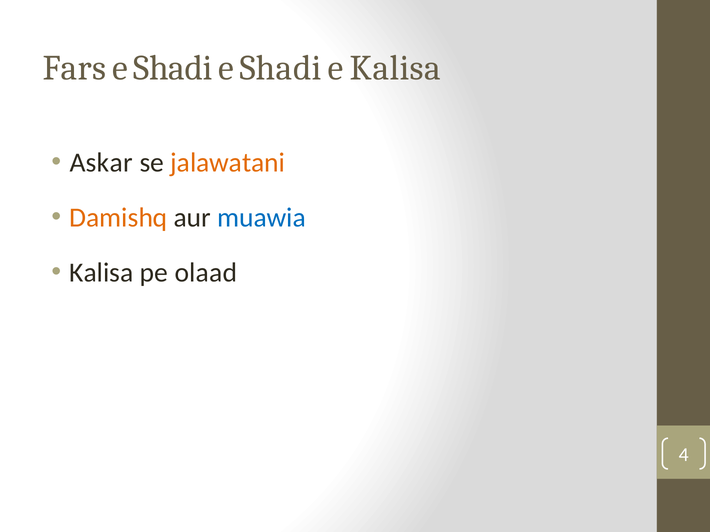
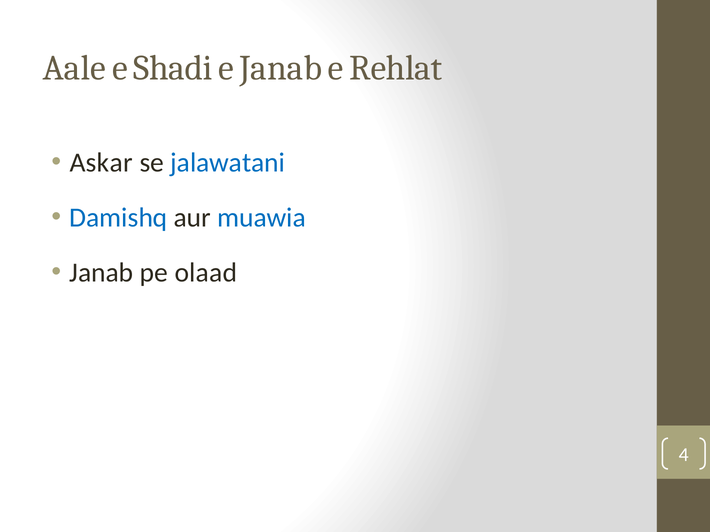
Fars: Fars -> Aale
Shadi at (281, 68): Shadi -> Janab
e Kalisa: Kalisa -> Rehlat
jalawatani colour: orange -> blue
Damishq colour: orange -> blue
Kalisa at (101, 273): Kalisa -> Janab
